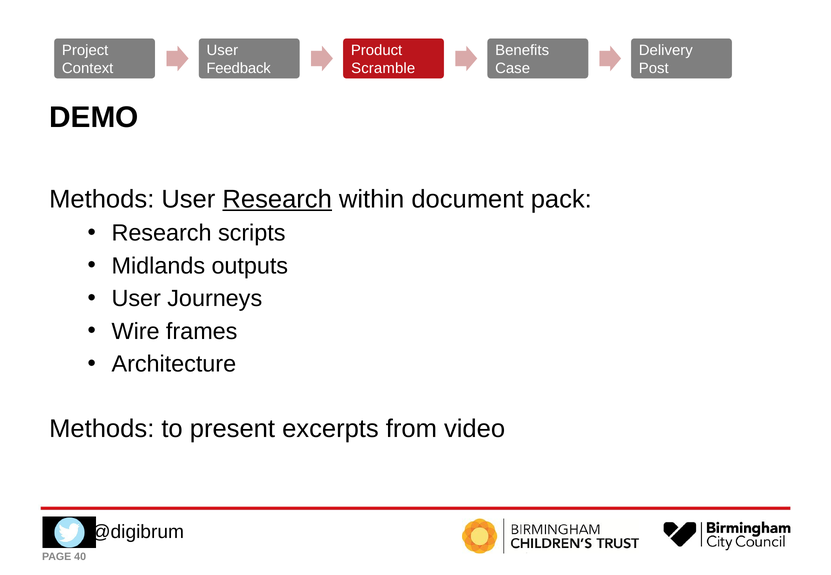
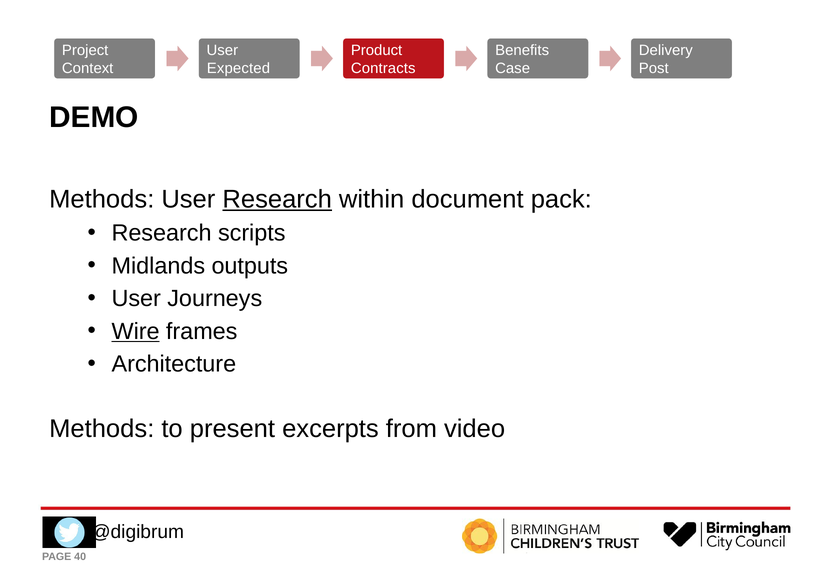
Feedback: Feedback -> Expected
Scramble: Scramble -> Contracts
Wire underline: none -> present
